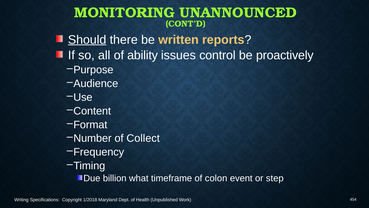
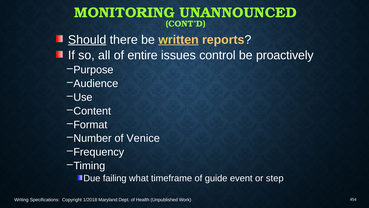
written underline: none -> present
ability: ability -> entire
Collect: Collect -> Venice
billion: billion -> failing
colon: colon -> guide
